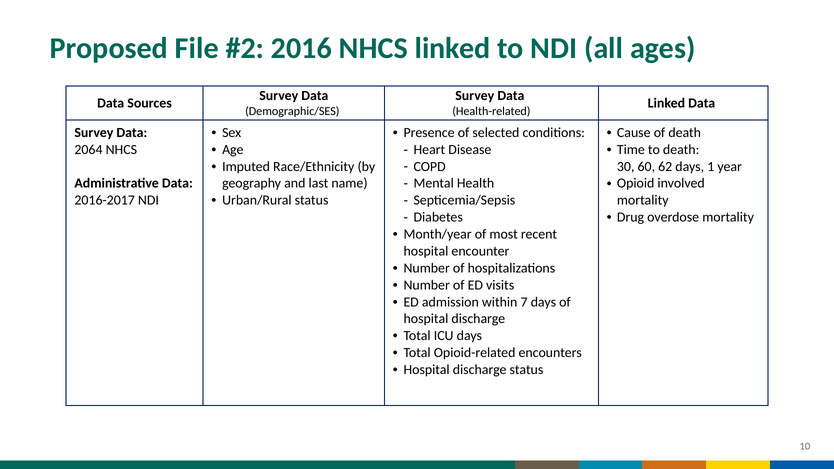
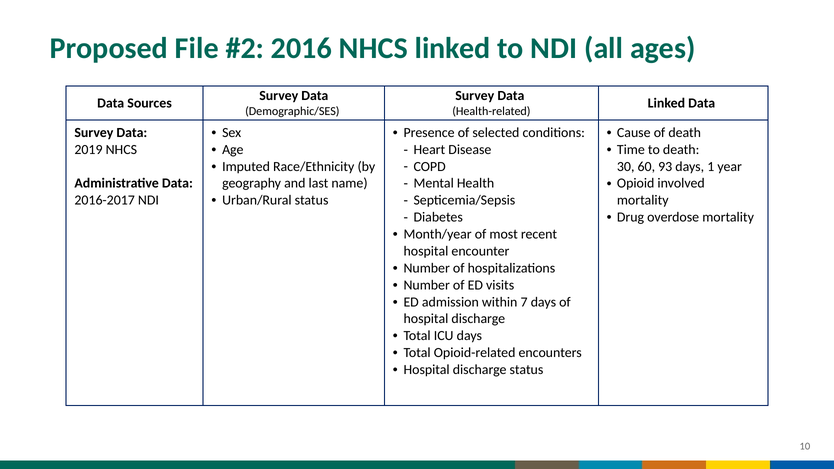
2064: 2064 -> 2019
62: 62 -> 93
